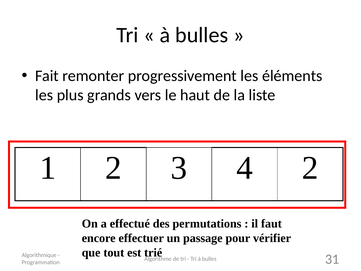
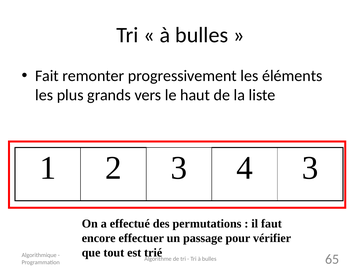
4 2: 2 -> 3
31: 31 -> 65
